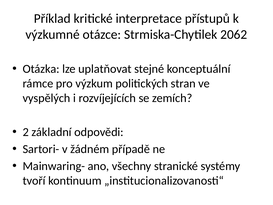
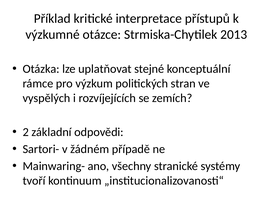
2062: 2062 -> 2013
